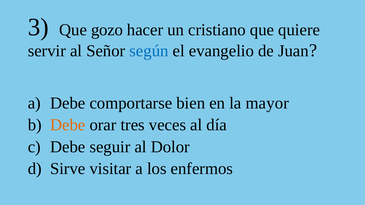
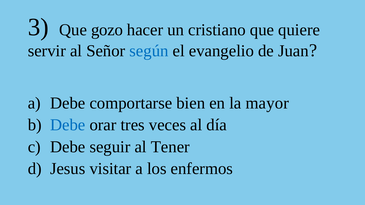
Debe at (68, 125) colour: orange -> blue
Dolor: Dolor -> Tener
Sirve: Sirve -> Jesus
